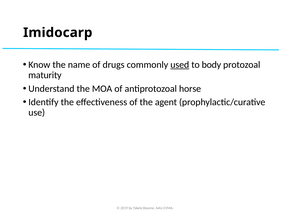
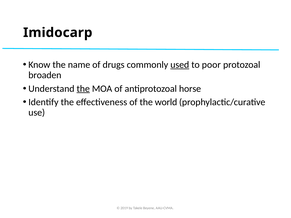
body: body -> poor
maturity: maturity -> broaden
the at (83, 89) underline: none -> present
agent: agent -> world
